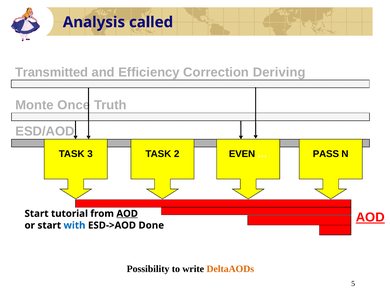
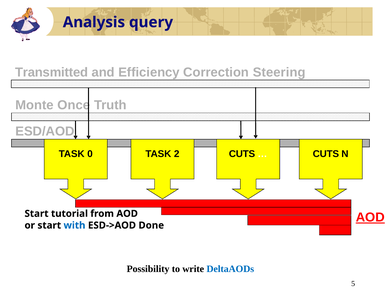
called: called -> query
Deriving: Deriving -> Steering
3: 3 -> 0
2 EVEN: EVEN -> CUTS
PASS at (326, 154): PASS -> CUTS
AOD at (127, 213) underline: present -> none
DeltaAODs colour: orange -> blue
